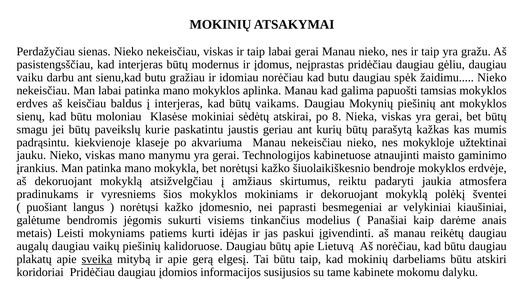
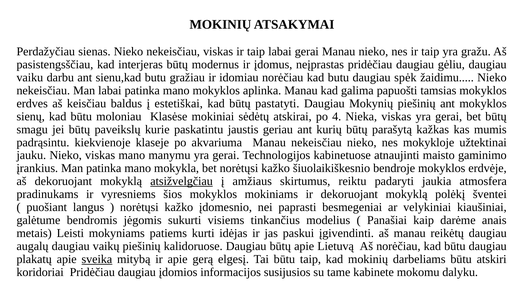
į interjeras: interjeras -> estetiškai
vaikams: vaikams -> pastatyti
8: 8 -> 4
atsižvelgčiau underline: none -> present
